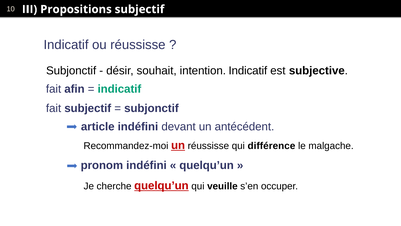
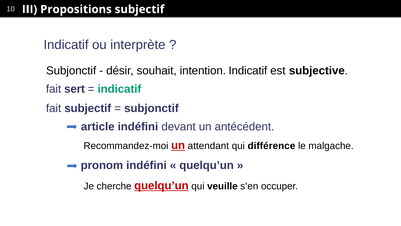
ou réussisse: réussisse -> interprète
afin: afin -> sert
un réussisse: réussisse -> attendant
